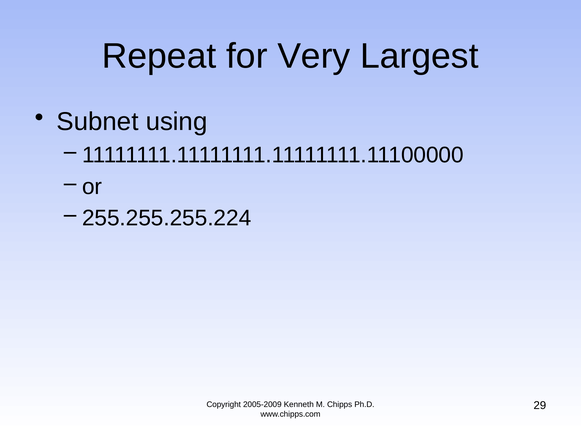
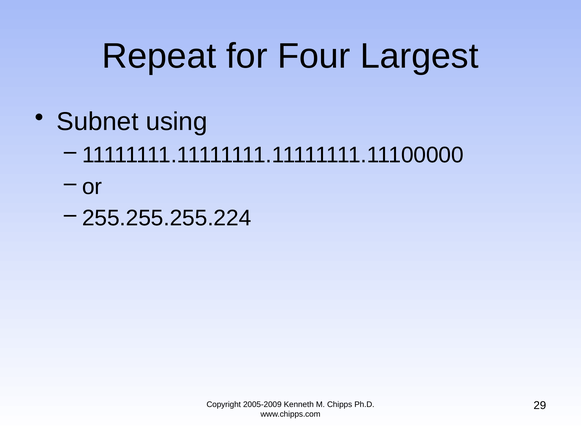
Very: Very -> Four
